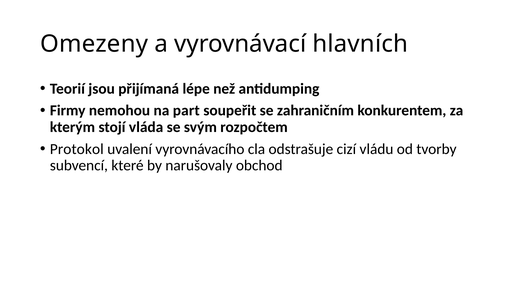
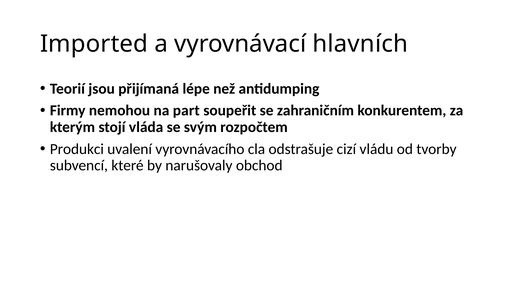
Omezeny: Omezeny -> Imported
Protokol: Protokol -> Produkci
